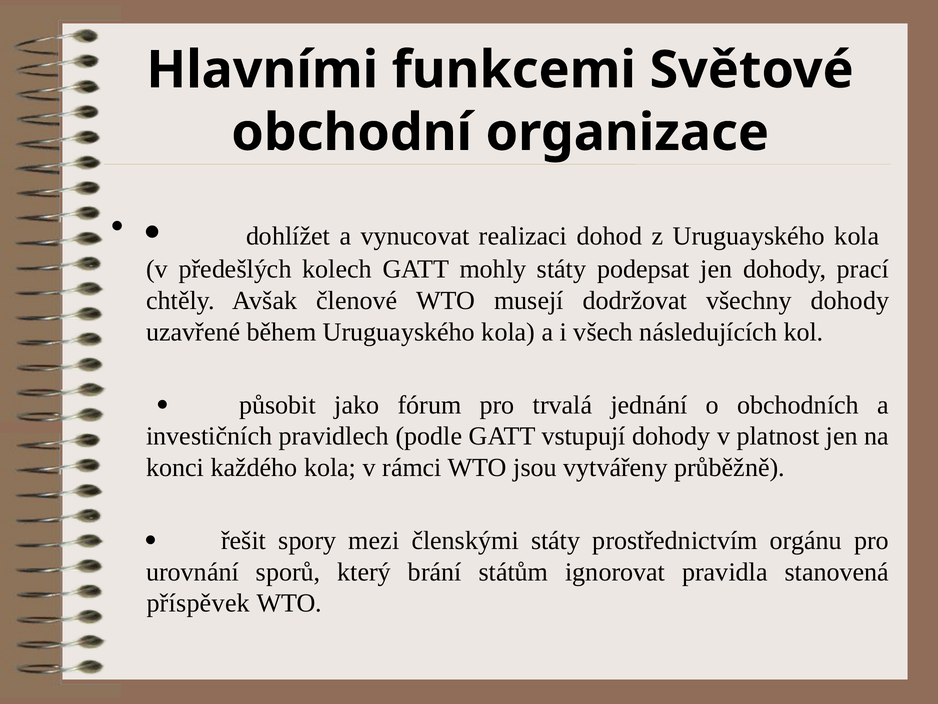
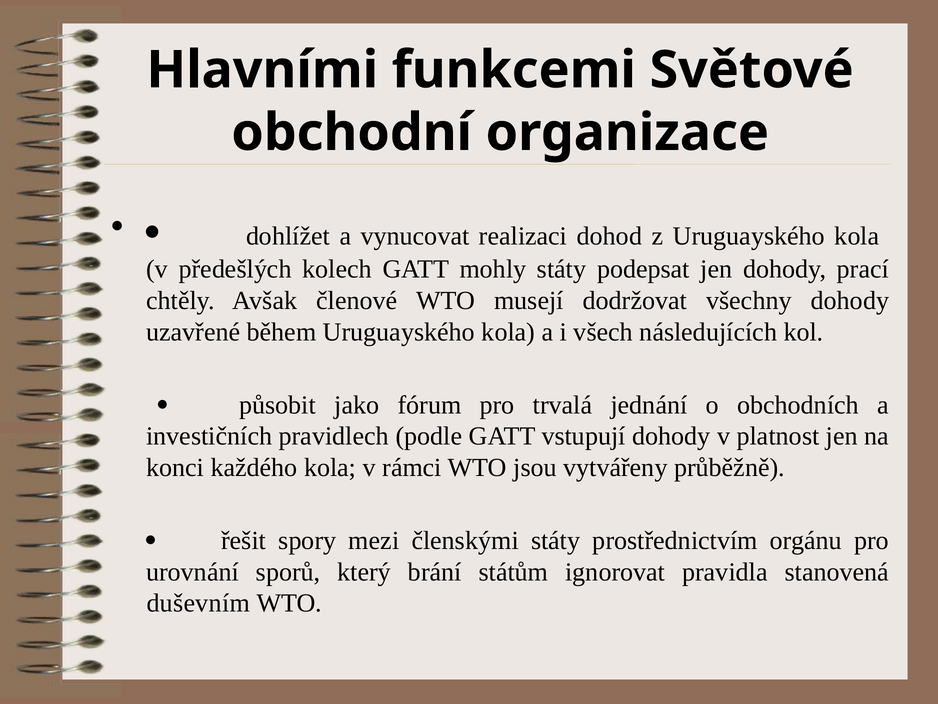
příspěvek: příspěvek -> duševním
